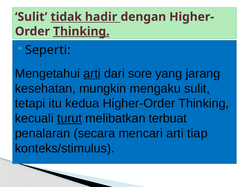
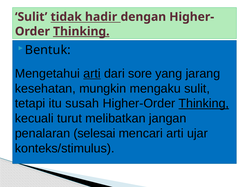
Seperti: Seperti -> Bentuk
kedua: kedua -> susah
Thinking at (204, 103) underline: none -> present
turut underline: present -> none
terbuat: terbuat -> jangan
secara: secara -> selesai
tiap: tiap -> ujar
